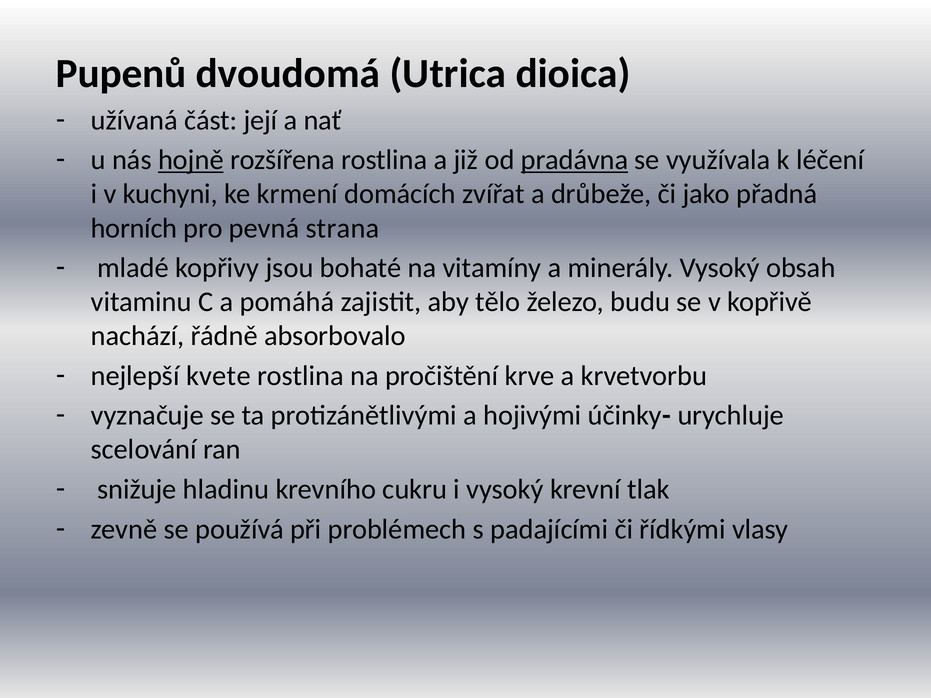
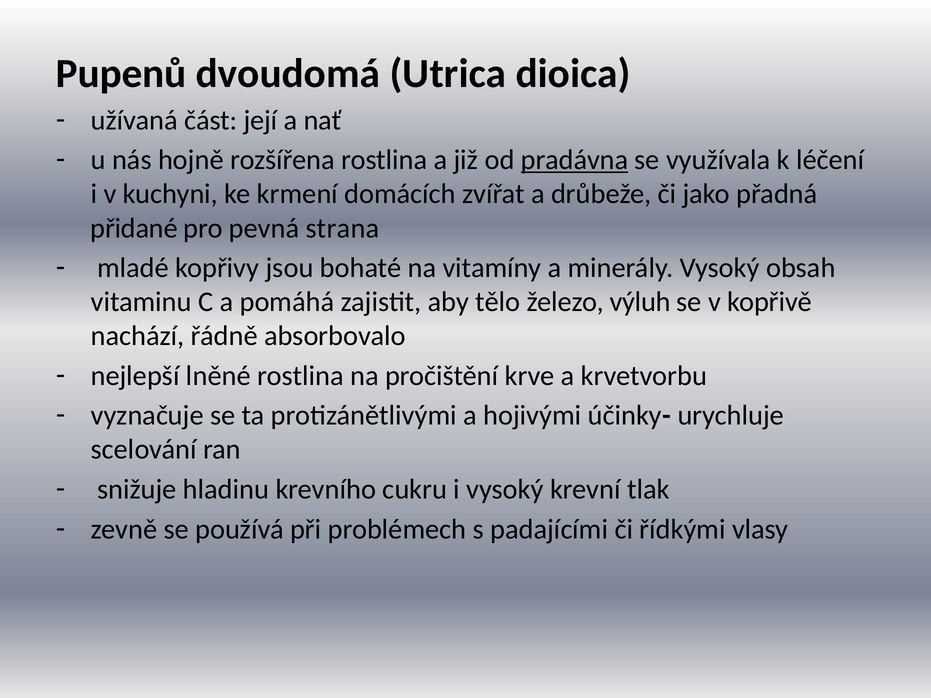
hojně underline: present -> none
horních: horních -> přidané
budu: budu -> výluh
kvete: kvete -> lněné
